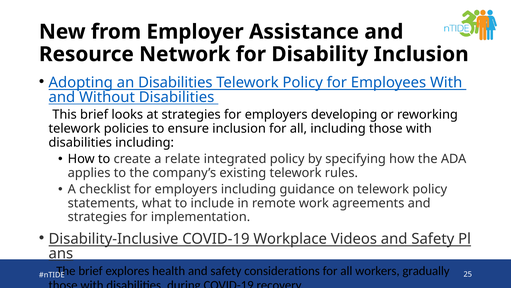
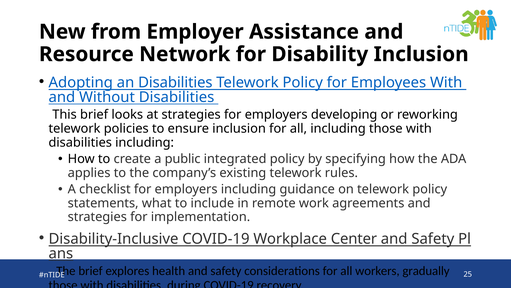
relate: relate -> public
Videos: Videos -> Center
